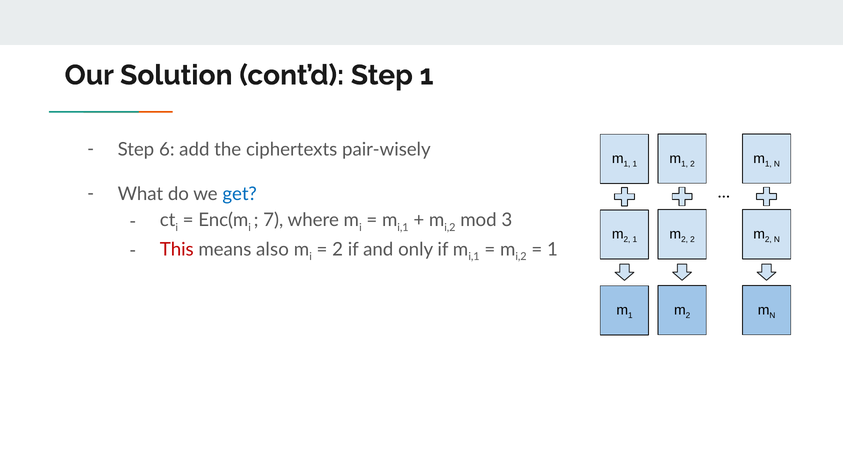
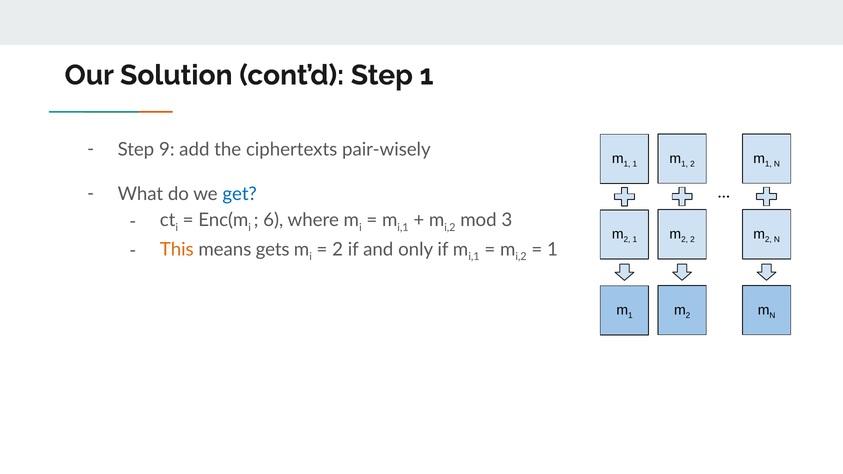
6: 6 -> 9
7: 7 -> 6
This colour: red -> orange
also: also -> gets
